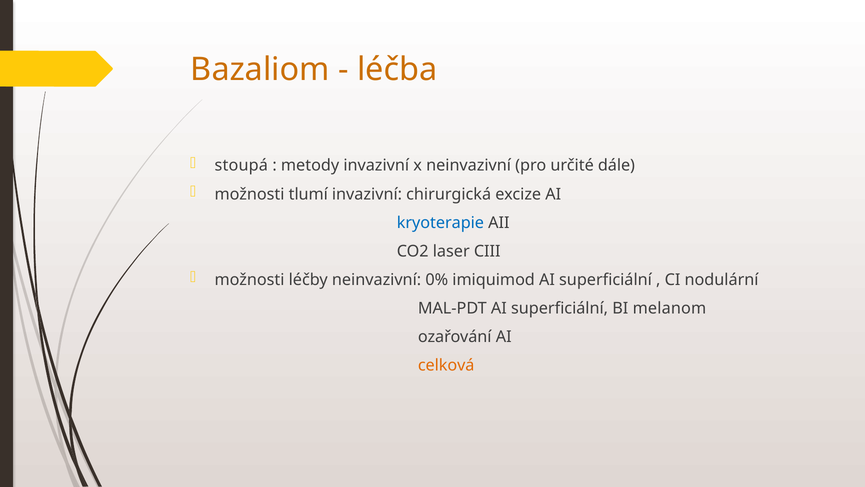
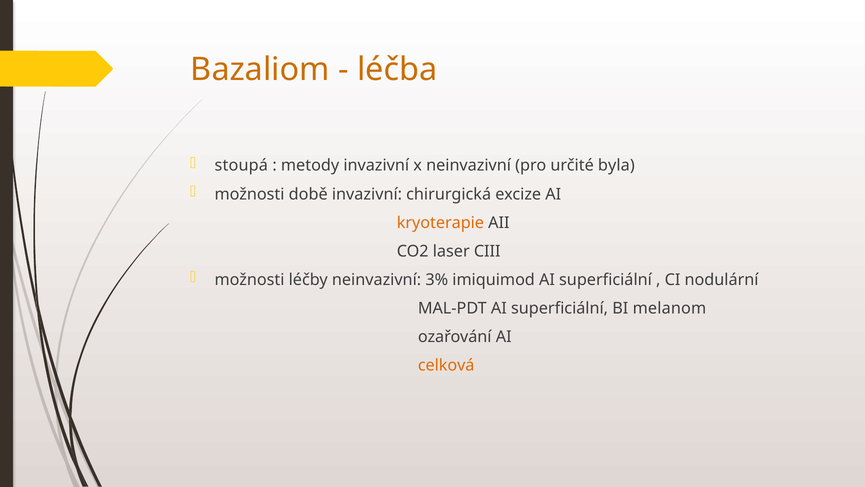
dále: dále -> byla
tlumí: tlumí -> době
kryoterapie colour: blue -> orange
0%: 0% -> 3%
